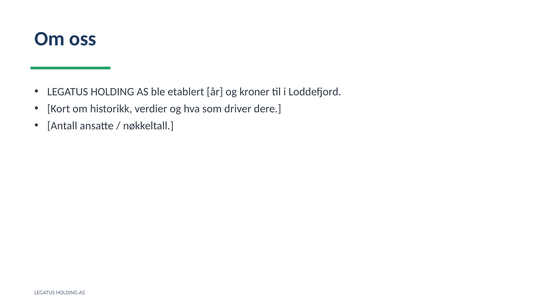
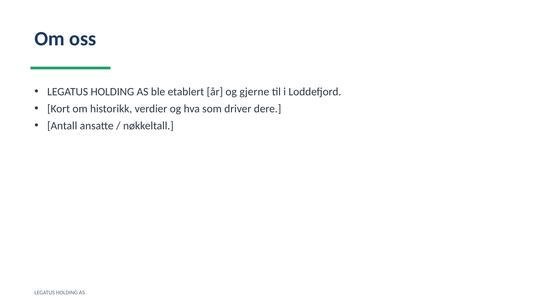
kroner: kroner -> gjerne
